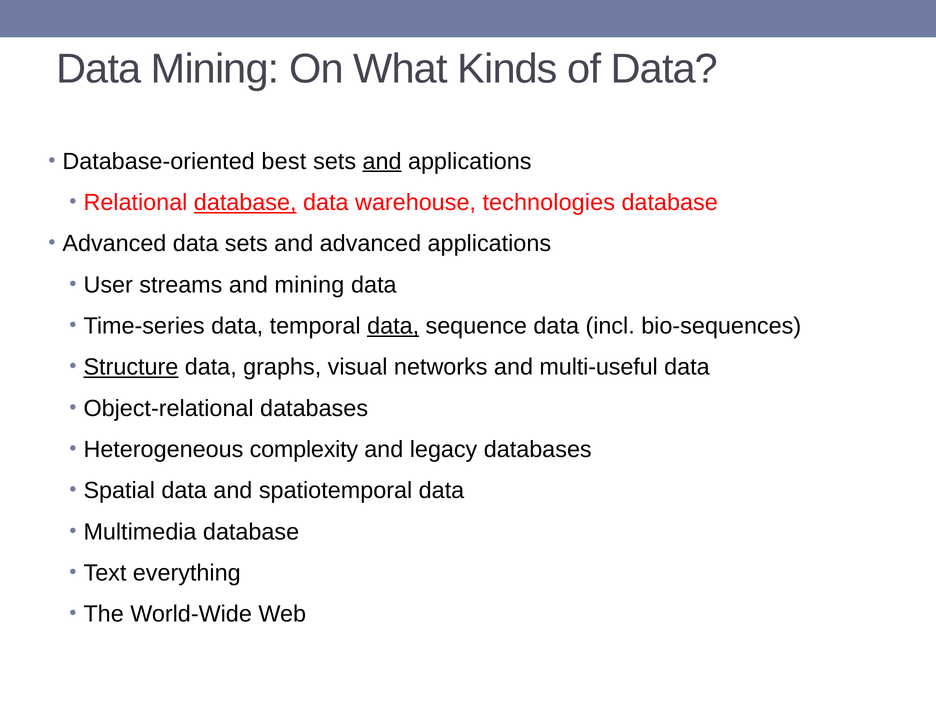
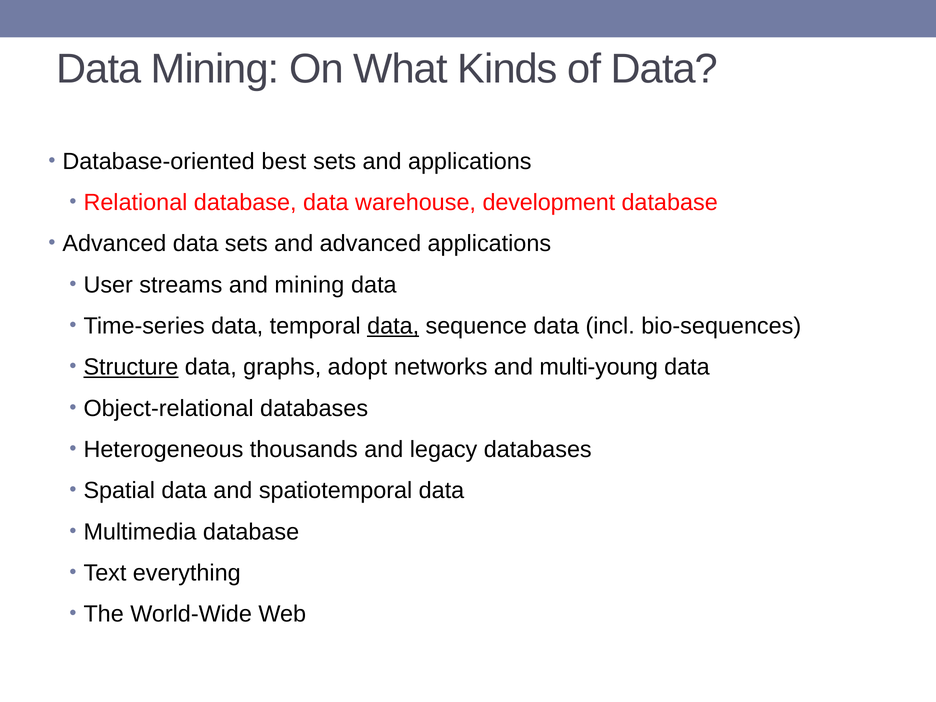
and at (382, 161) underline: present -> none
database at (245, 203) underline: present -> none
technologies: technologies -> development
visual: visual -> adopt
multi-useful: multi-useful -> multi-young
complexity: complexity -> thousands
